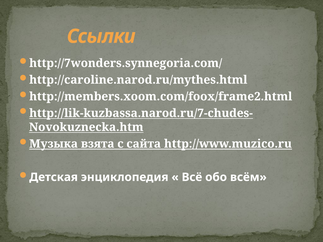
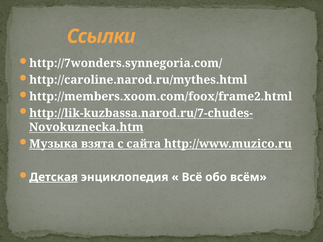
Детская underline: none -> present
